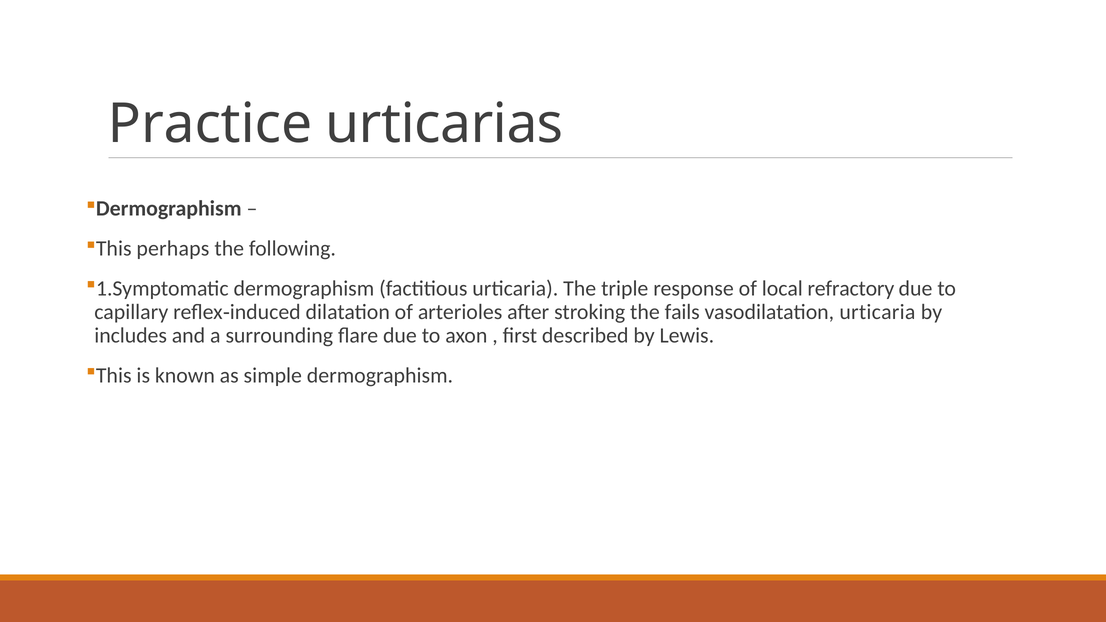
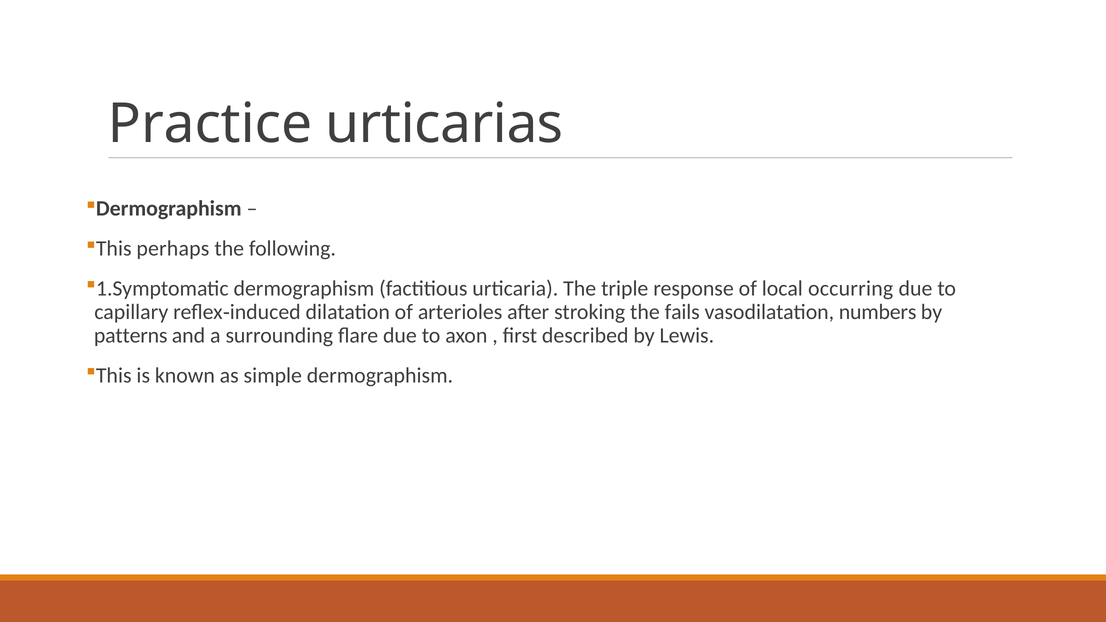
refractory: refractory -> occurring
vasodilatation urticaria: urticaria -> numbers
includes: includes -> patterns
